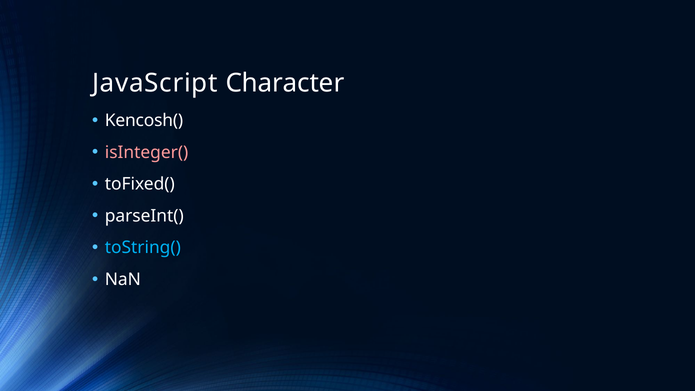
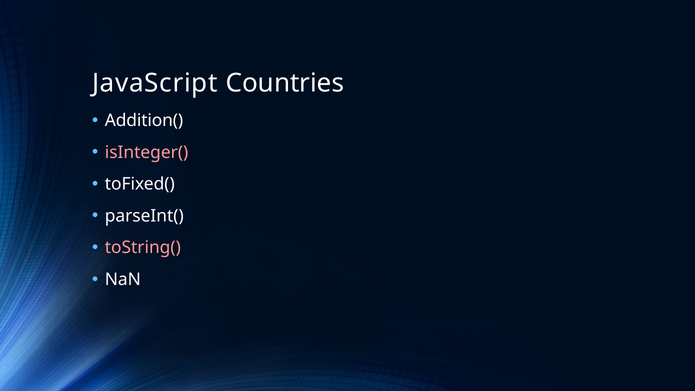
Character: Character -> Countries
Kencosh(: Kencosh( -> Addition(
toString( colour: light blue -> pink
